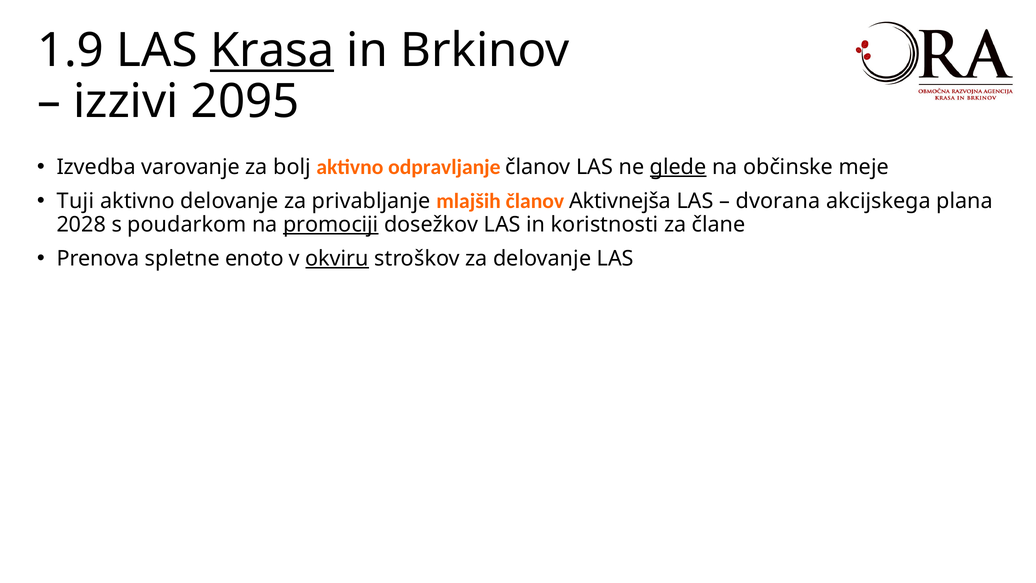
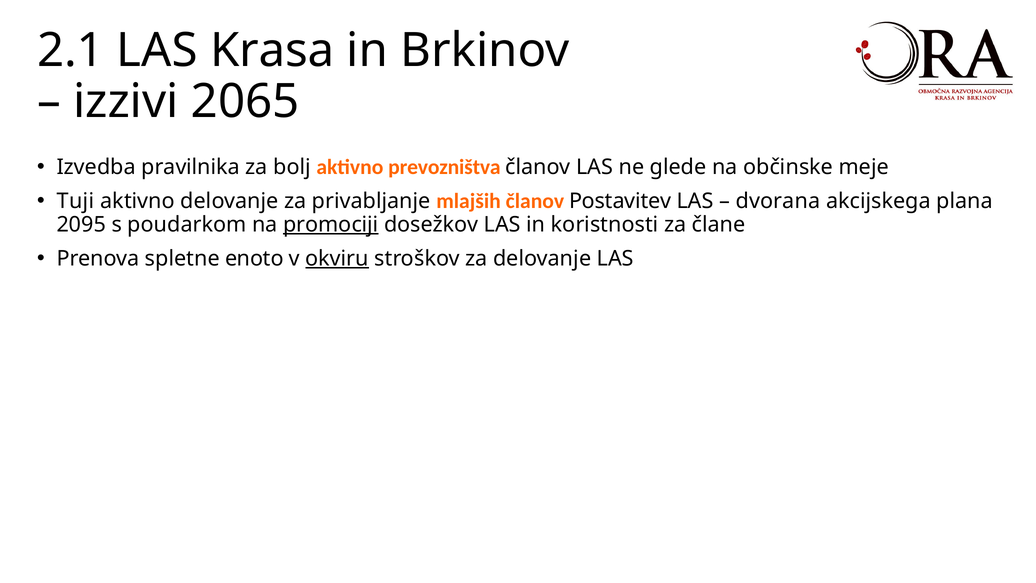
1.9: 1.9 -> 2.1
Krasa underline: present -> none
2095: 2095 -> 2065
varovanje: varovanje -> pravilnika
odpravljanje: odpravljanje -> prevozništva
glede underline: present -> none
Aktivnejša: Aktivnejša -> Postavitev
2028: 2028 -> 2095
